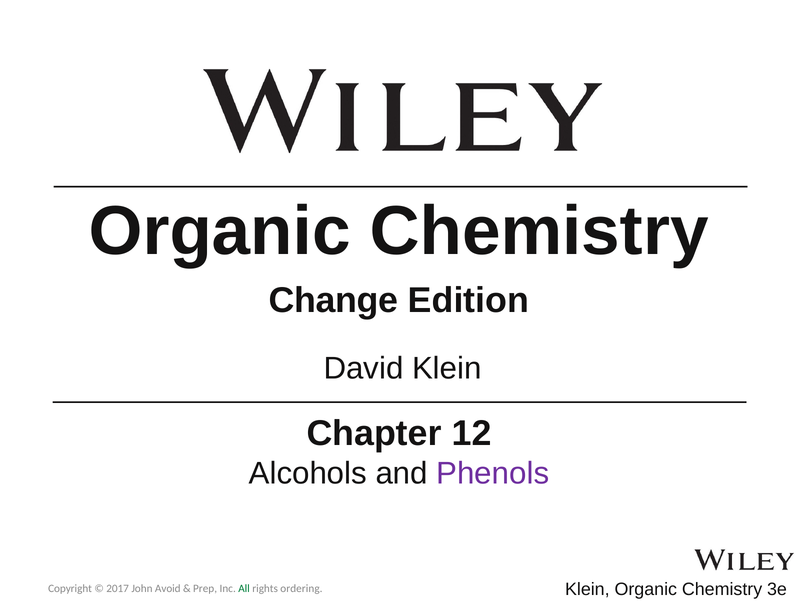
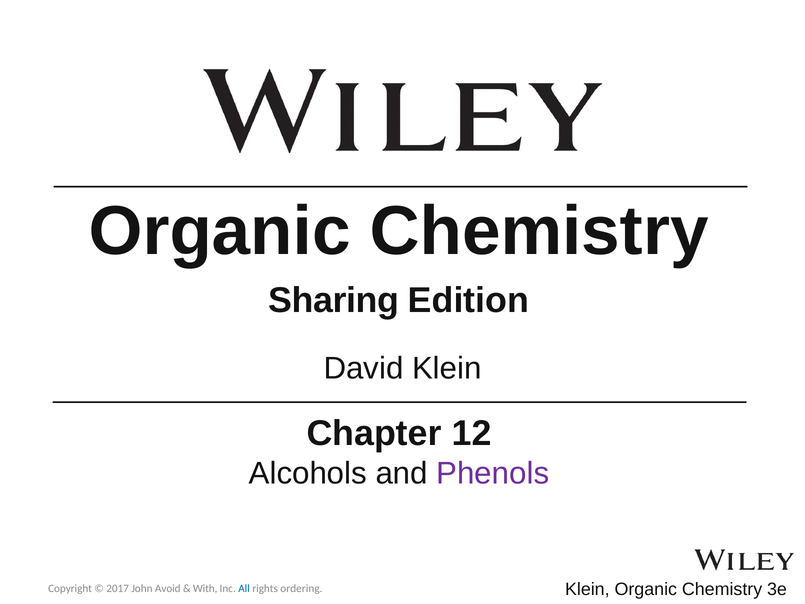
Change: Change -> Sharing
Prep: Prep -> With
All colour: green -> blue
